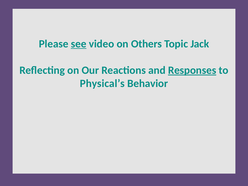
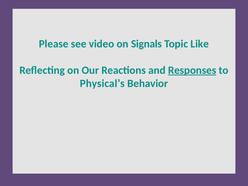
see underline: present -> none
Others: Others -> Signals
Jack: Jack -> Like
